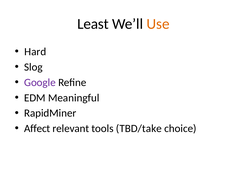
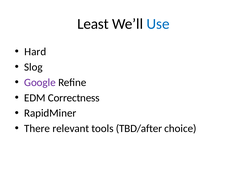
Use colour: orange -> blue
Meaningful: Meaningful -> Correctness
Affect: Affect -> There
TBD/take: TBD/take -> TBD/after
